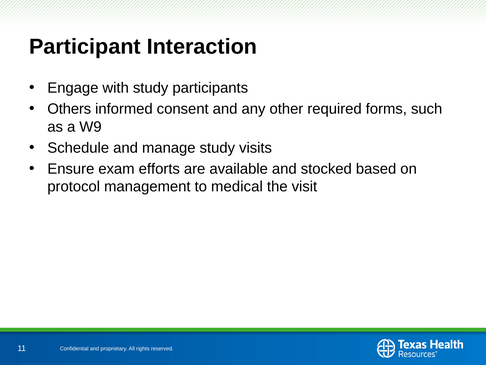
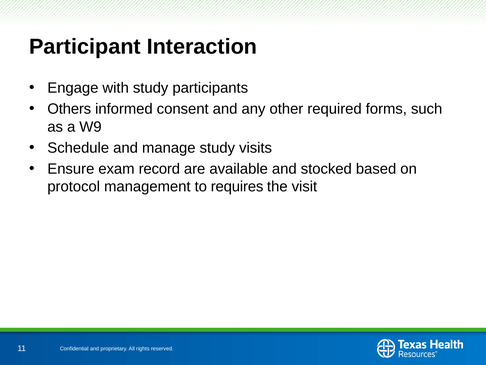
efforts: efforts -> record
medical: medical -> requires
